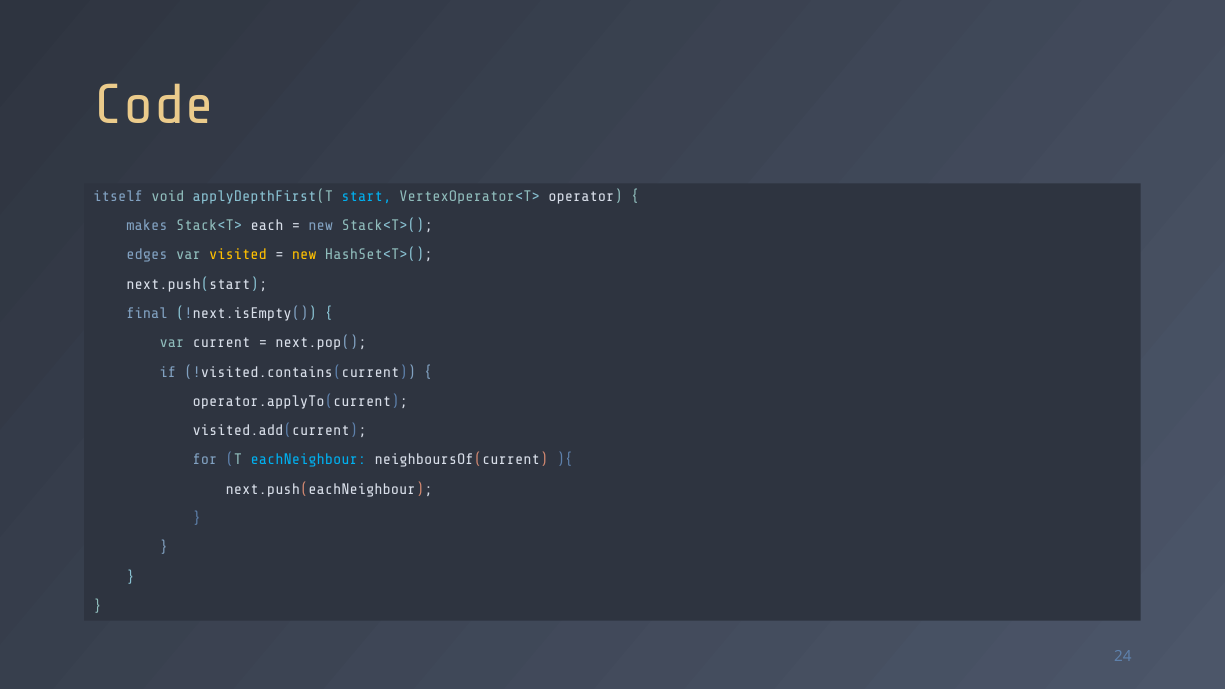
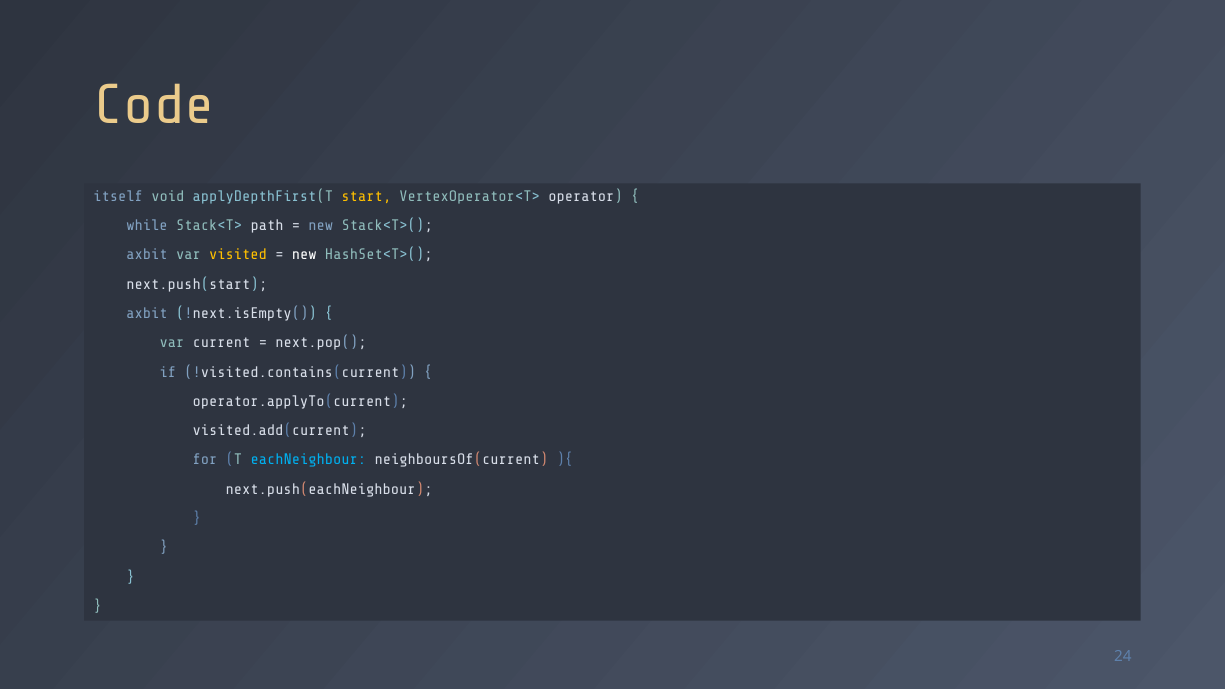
start colour: light blue -> yellow
makes: makes -> while
each: each -> path
edges at (147, 255): edges -> axbit
new at (304, 255) colour: yellow -> white
final at (147, 313): final -> axbit
